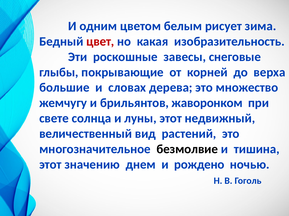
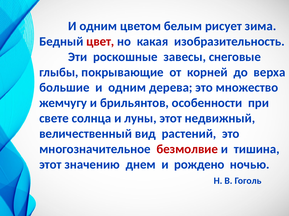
большие и словах: словах -> одним
жаворонком: жаворонком -> особенности
безмолвие colour: black -> red
